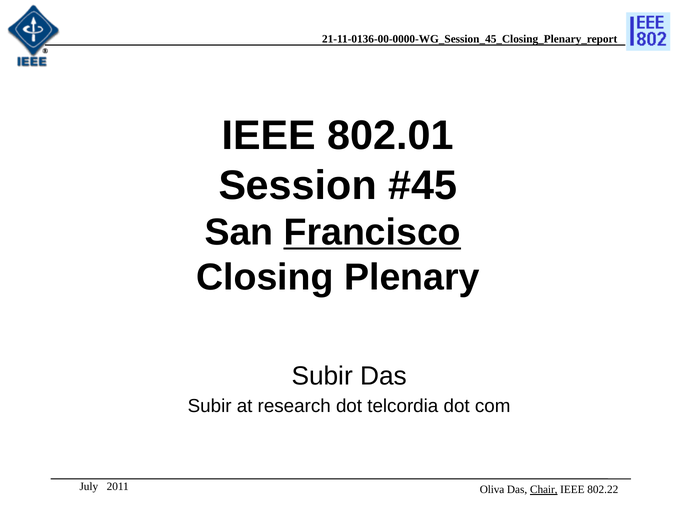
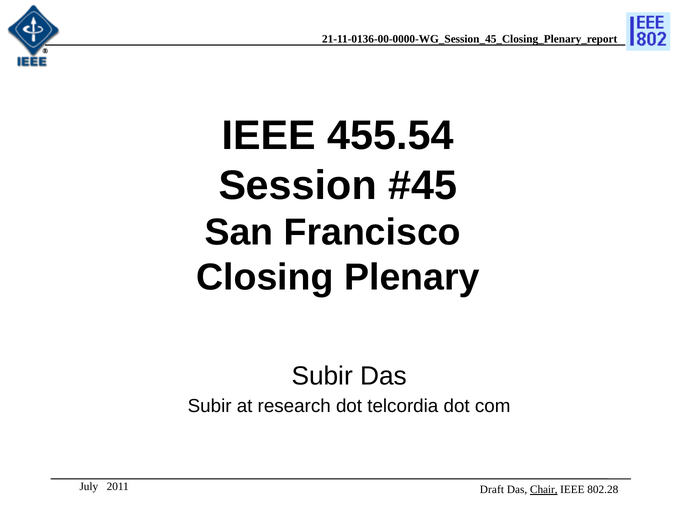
802.01: 802.01 -> 455.54
Francisco underline: present -> none
Oliva: Oliva -> Draft
802.22: 802.22 -> 802.28
